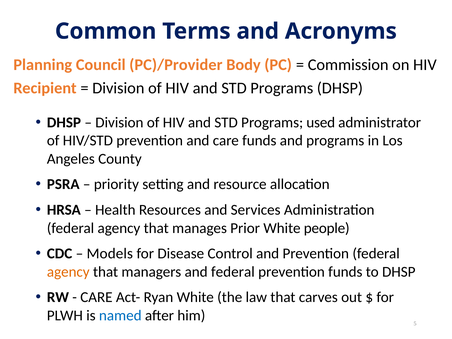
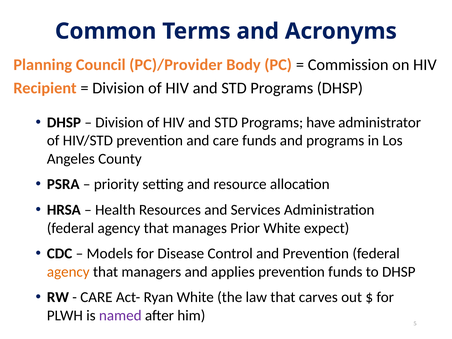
used: used -> have
people: people -> expect
and federal: federal -> applies
named colour: blue -> purple
